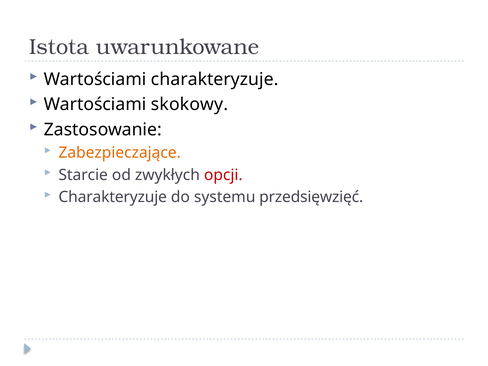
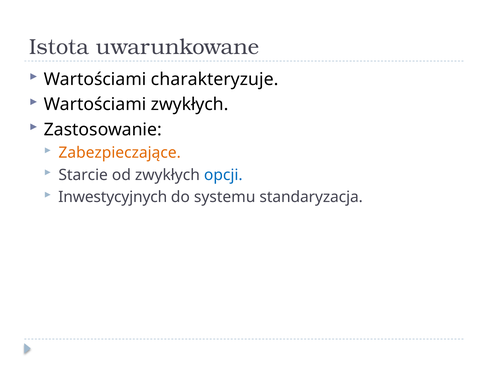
Wartościami skokowy: skokowy -> zwykłych
opcji colour: red -> blue
Charakteryzuje at (113, 197): Charakteryzuje -> Inwestycyjnych
przedsięwzięć: przedsięwzięć -> standaryzacja
